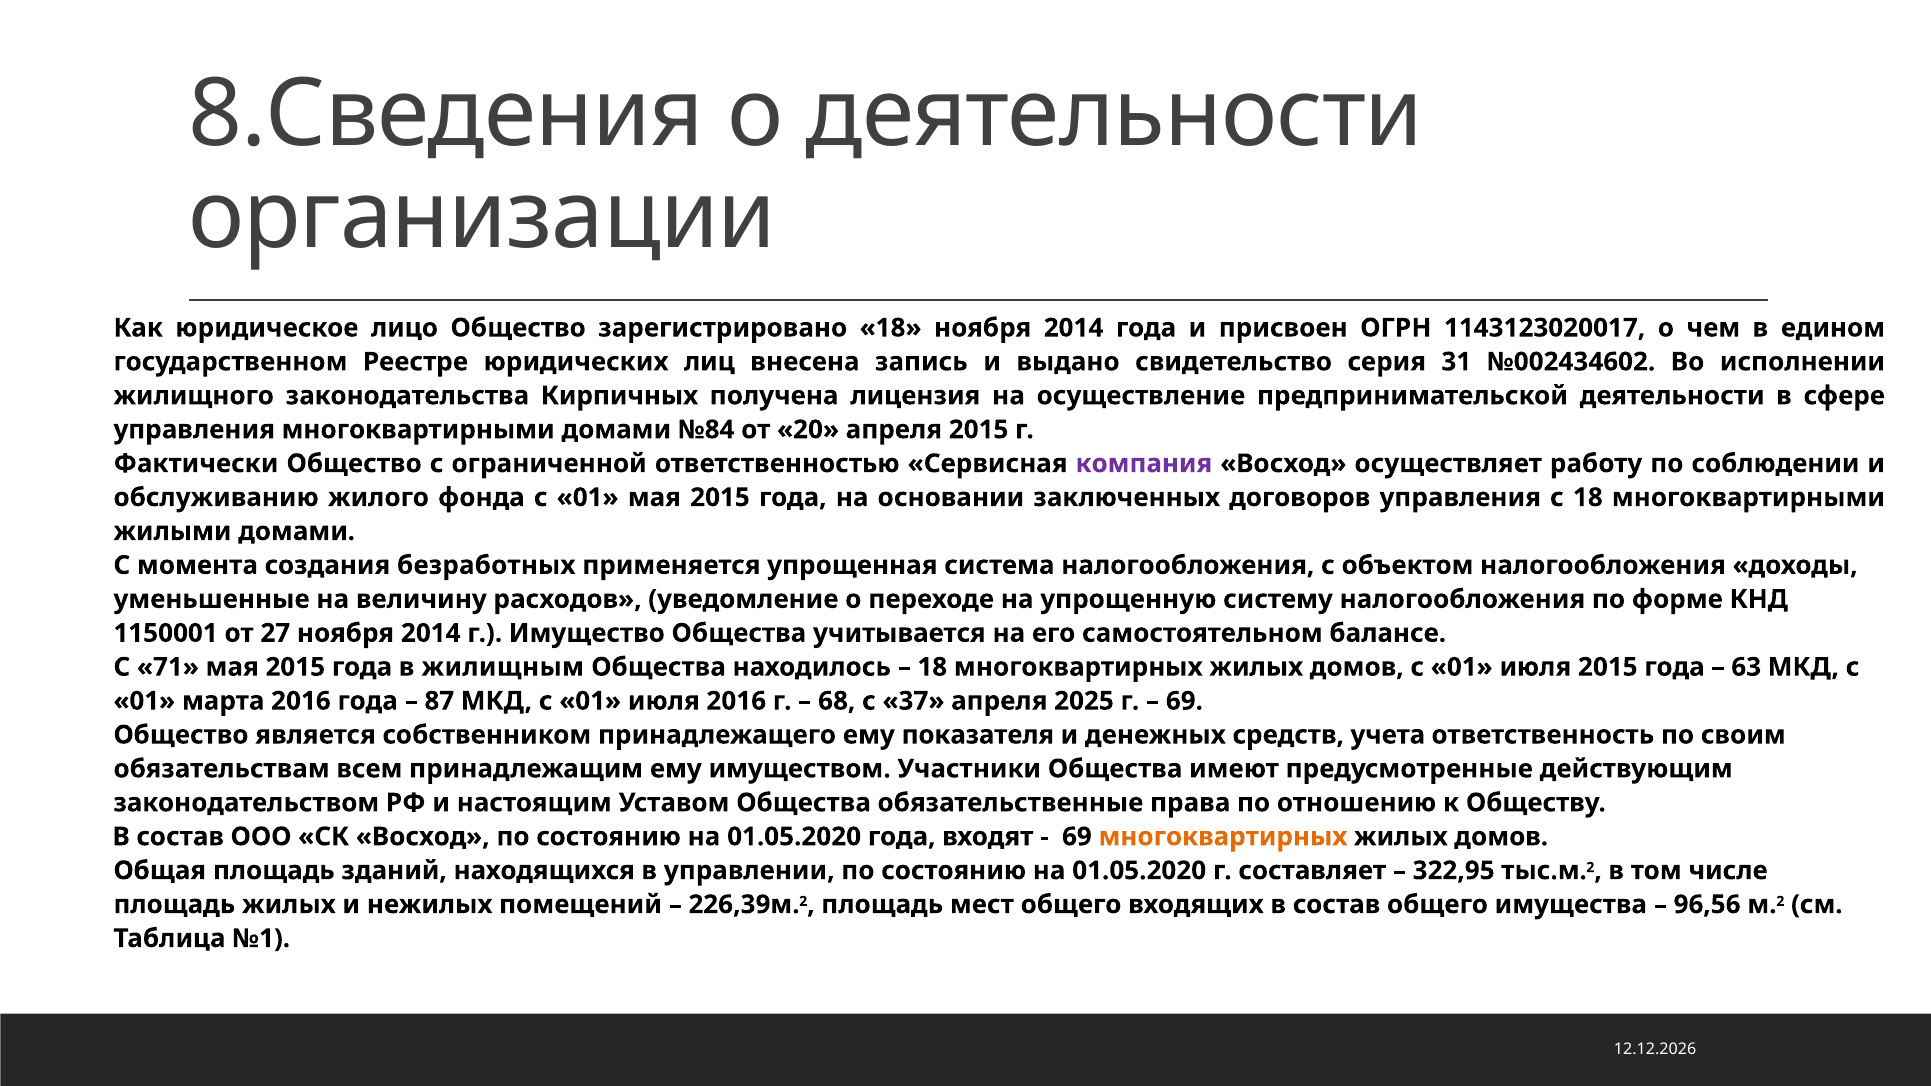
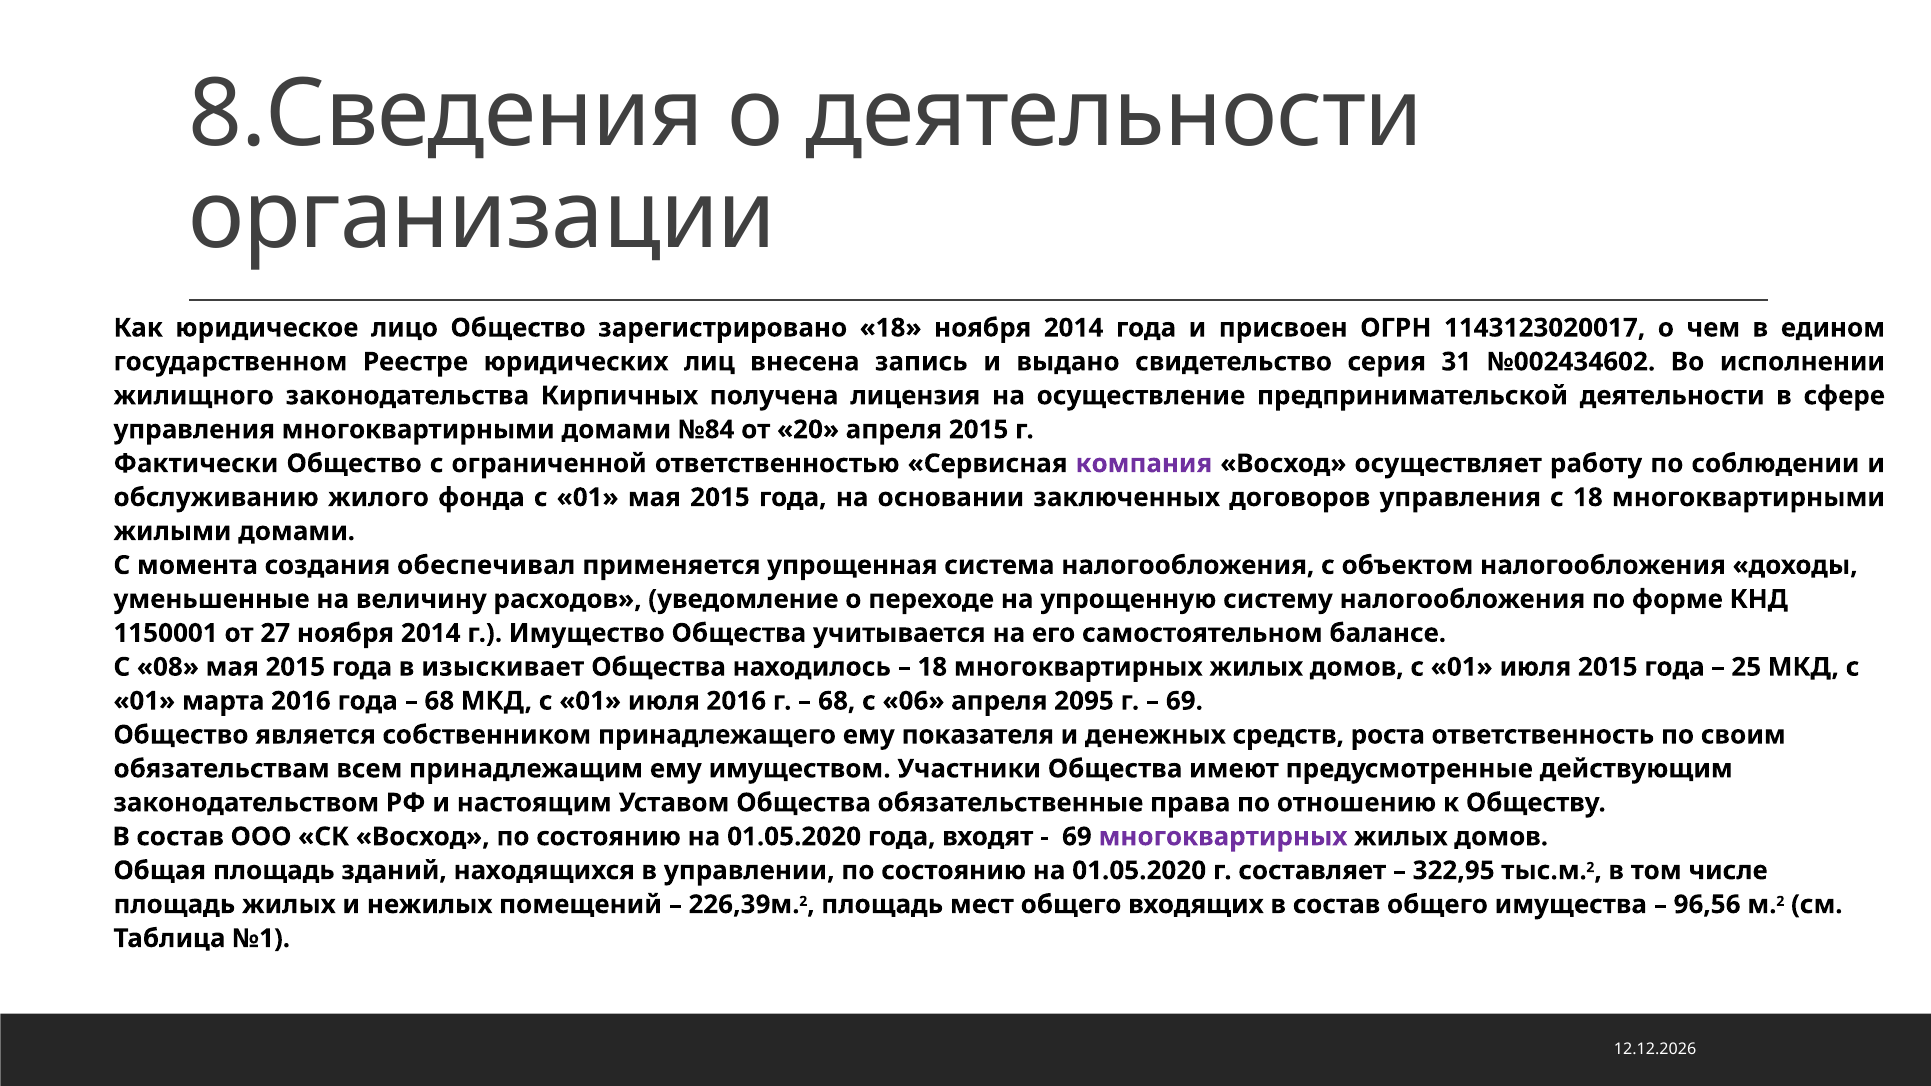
безработных: безработных -> обеспечивал
71: 71 -> 08
жилищным: жилищным -> изыскивает
63: 63 -> 25
87 at (439, 701): 87 -> 68
37: 37 -> 06
2025: 2025 -> 2095
учета: учета -> роста
многоквартирных at (1223, 837) colour: orange -> purple
